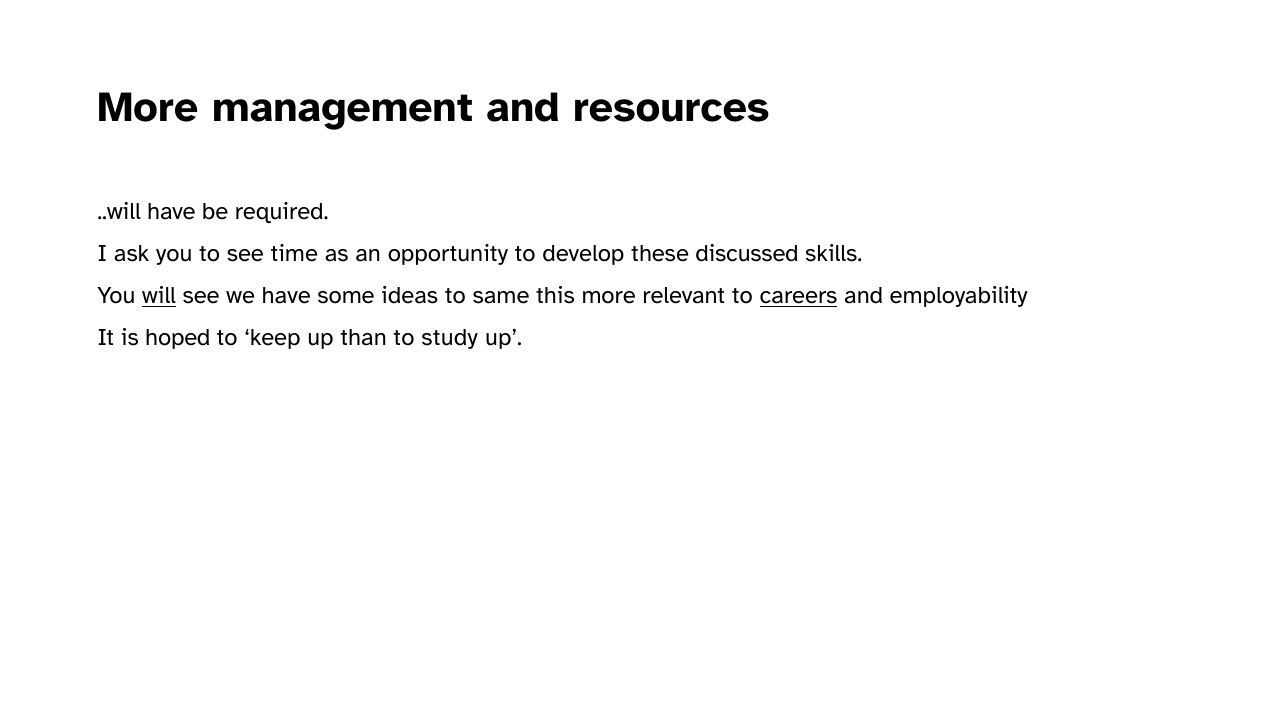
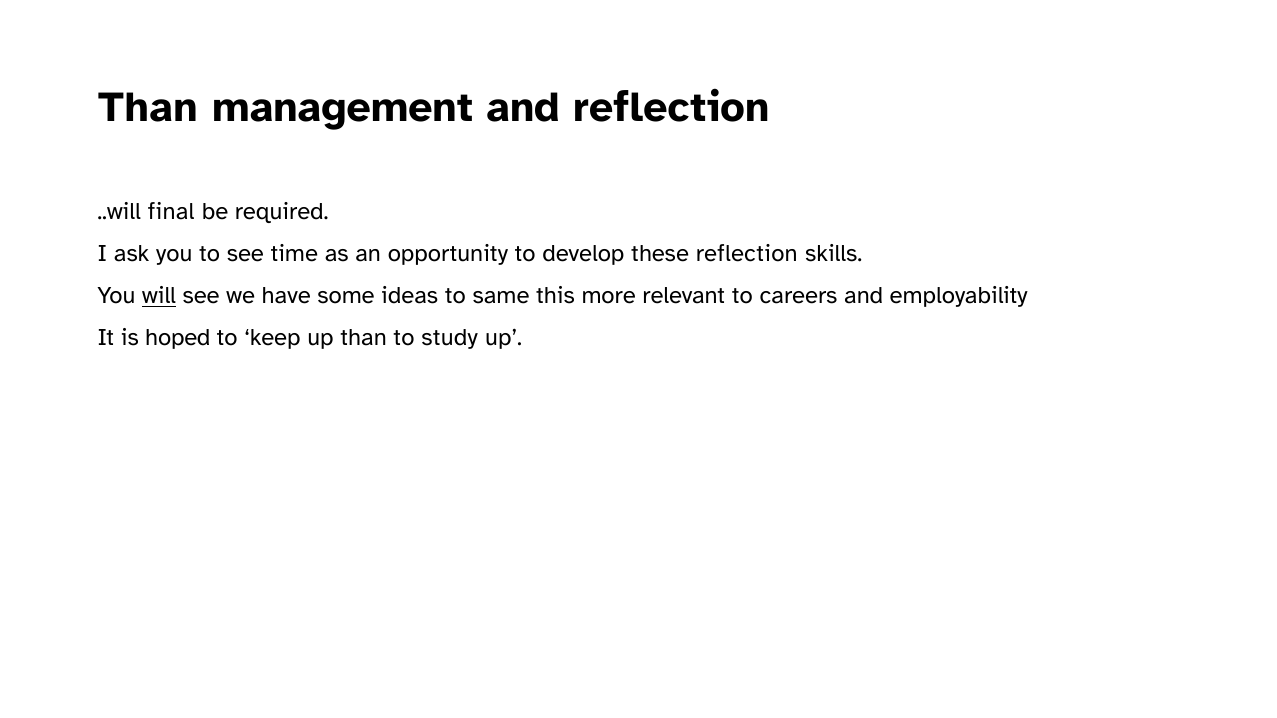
More at (148, 107): More -> Than
and resources: resources -> reflection
..will have: have -> final
these discussed: discussed -> reflection
careers underline: present -> none
